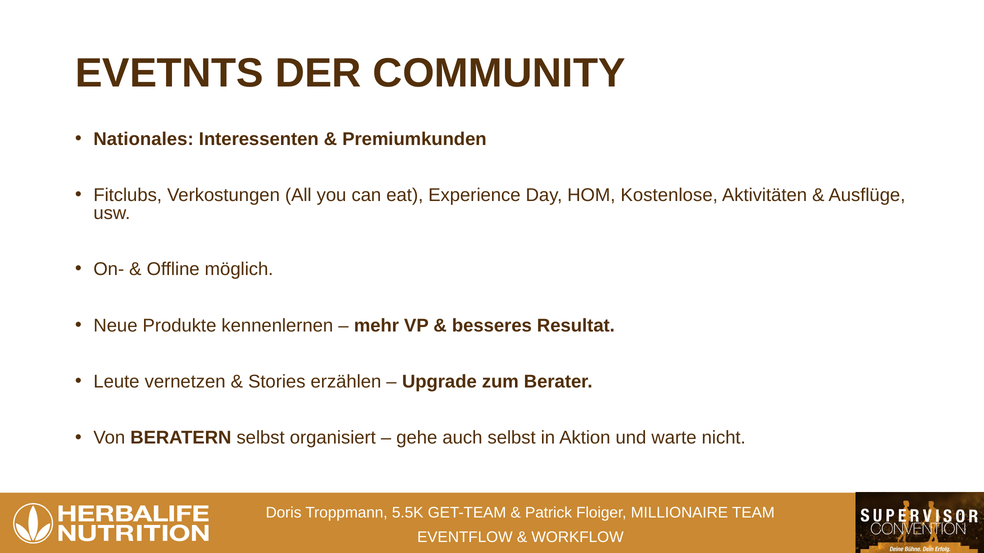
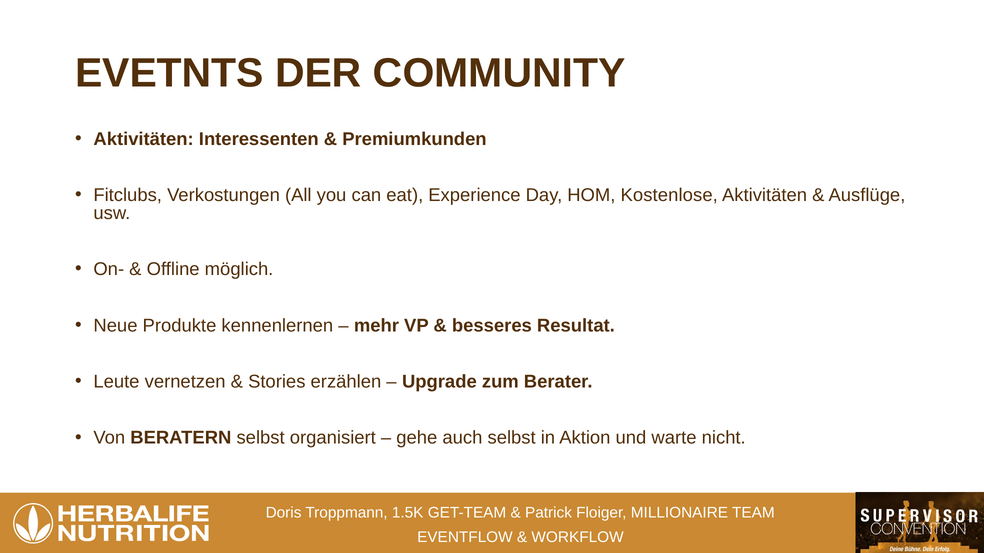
Nationales at (144, 139): Nationales -> Aktivitäten
5.5K: 5.5K -> 1.5K
